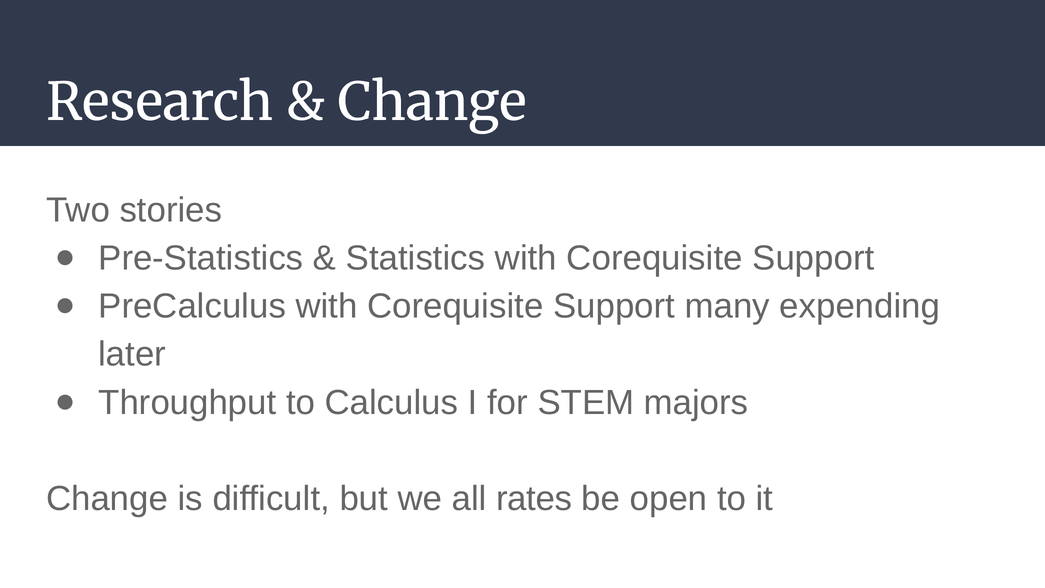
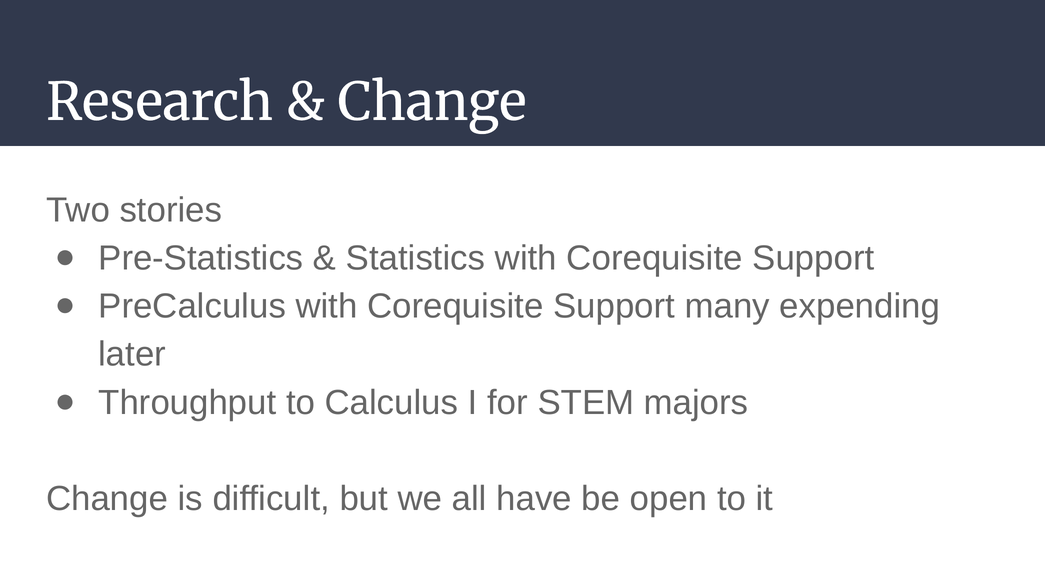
rates: rates -> have
